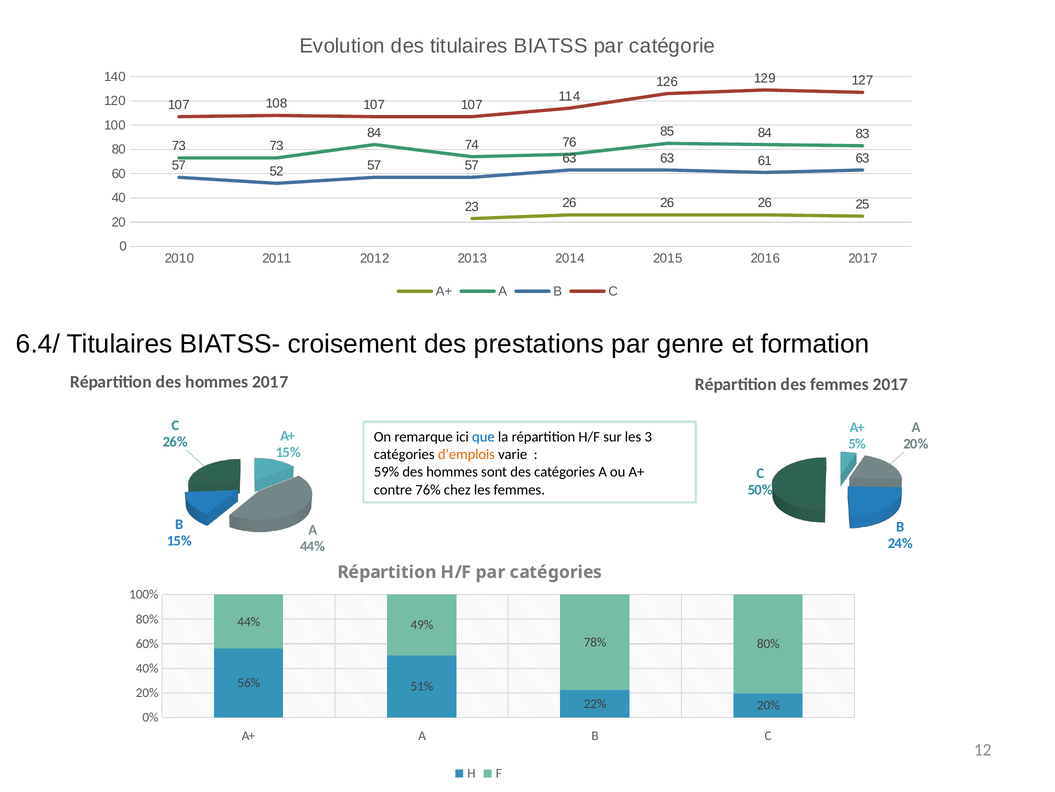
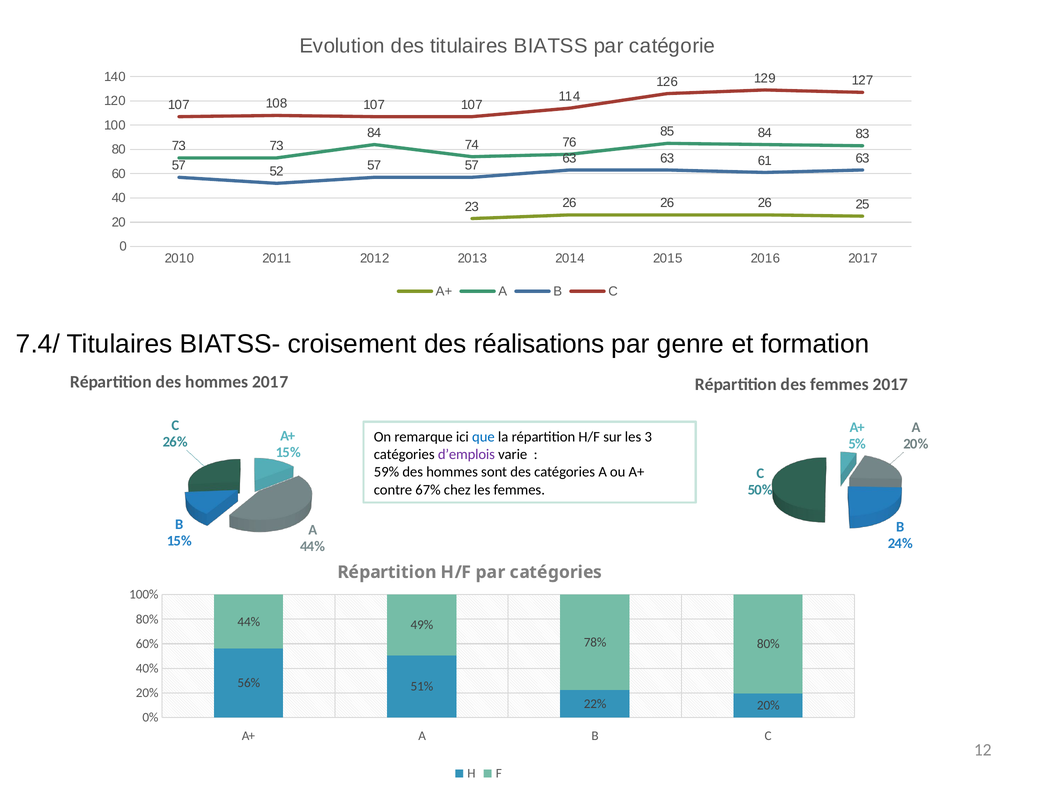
6.4/: 6.4/ -> 7.4/
prestations: prestations -> réalisations
d’emplois colour: orange -> purple
76%: 76% -> 67%
